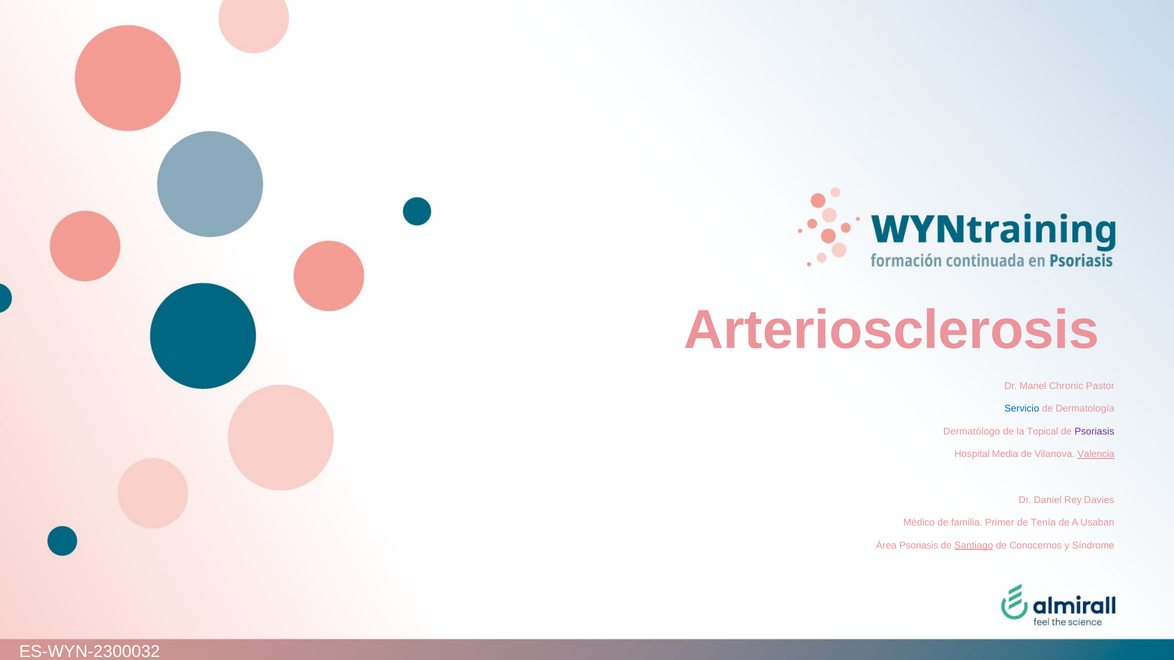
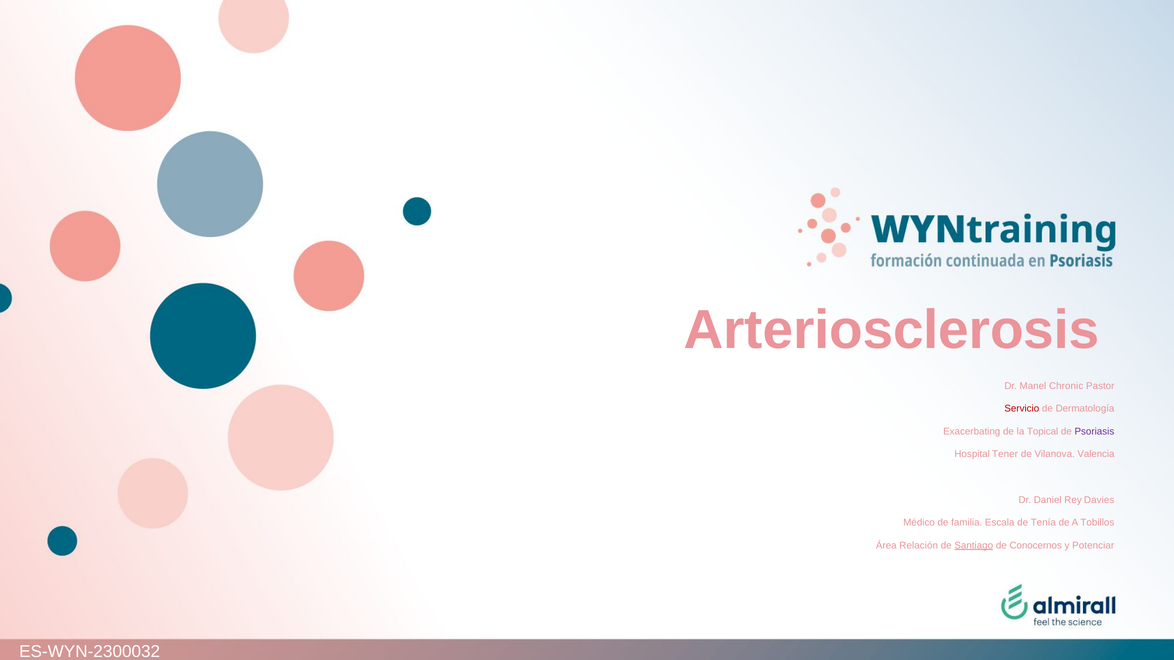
Servicio colour: blue -> red
Dermatólogo: Dermatólogo -> Exacerbating
Media: Media -> Tener
Valencia underline: present -> none
Primer: Primer -> Escala
Usaban: Usaban -> Tobillos
Área Psoriasis: Psoriasis -> Relación
Síndrome: Síndrome -> Potenciar
